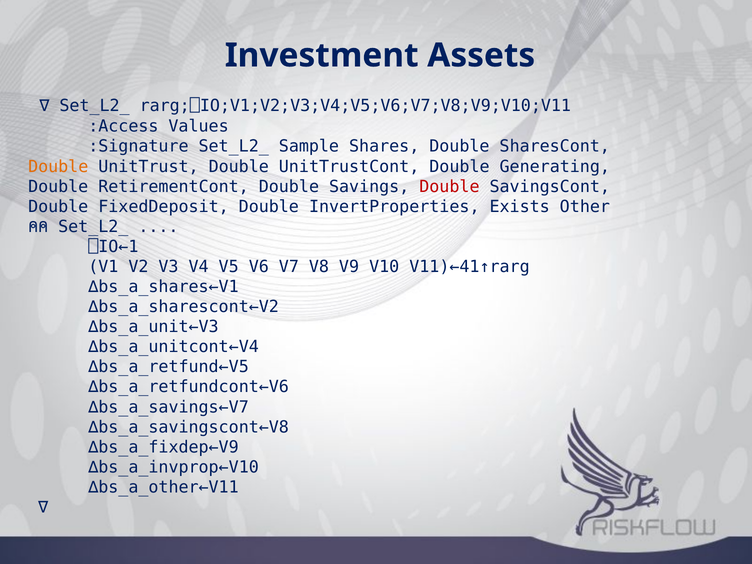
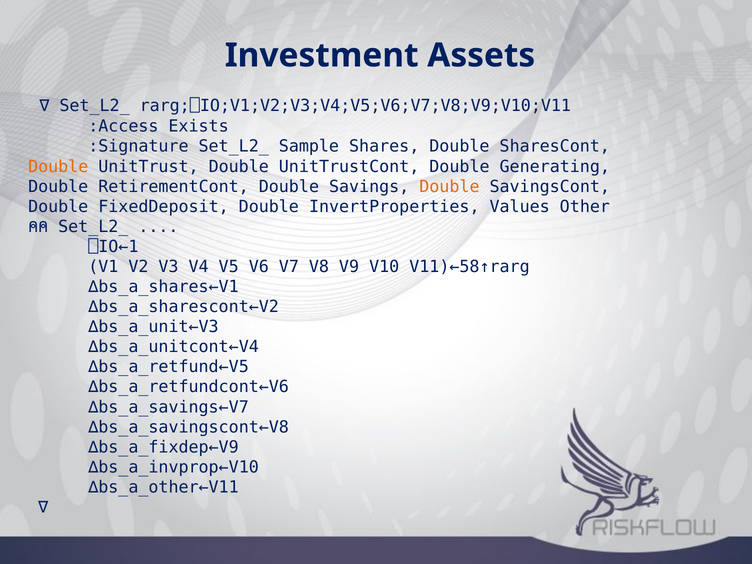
Values: Values -> Exists
Double at (449, 187) colour: red -> orange
Exists: Exists -> Values
V11)←41↑rarg: V11)←41↑rarg -> V11)←58↑rarg
